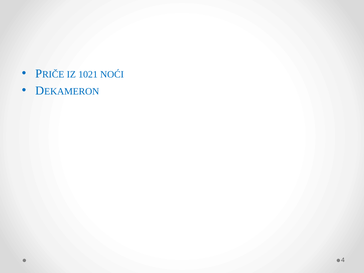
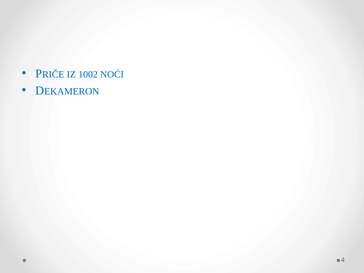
1021: 1021 -> 1002
